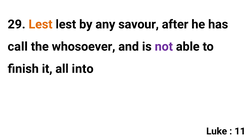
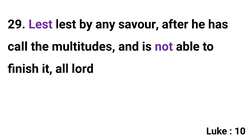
Lest at (41, 24) colour: orange -> purple
whosoever: whosoever -> multitudes
into: into -> lord
11: 11 -> 10
